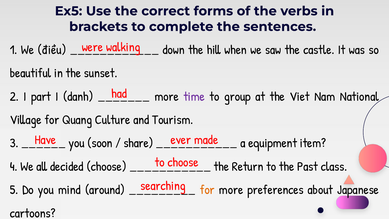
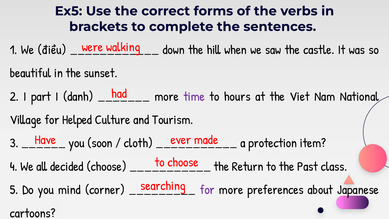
group: group -> hours
Quang: Quang -> Helped
share: share -> cloth
equipment: equipment -> protection
around: around -> corner
for at (207, 190) colour: orange -> purple
